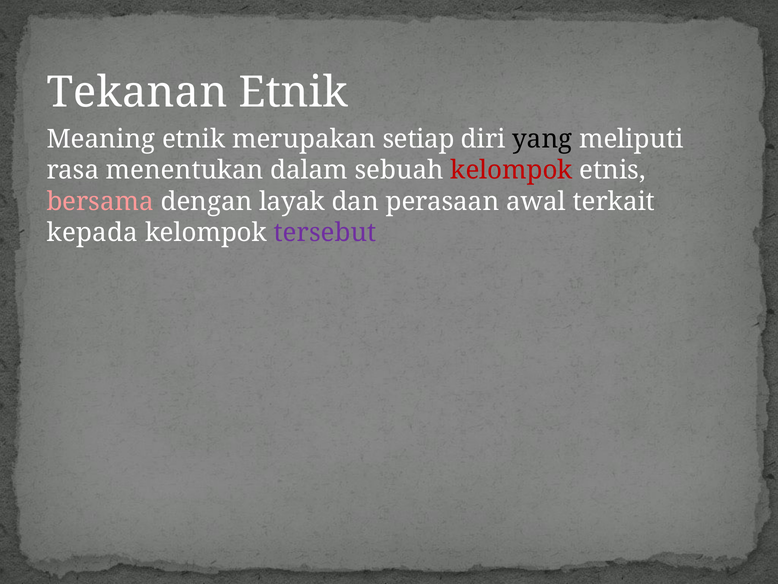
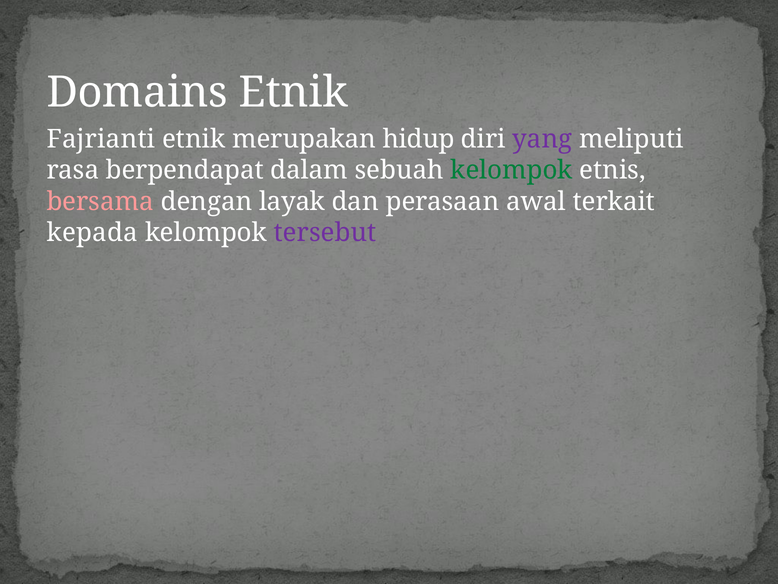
Tekanan: Tekanan -> Domains
Meaning: Meaning -> Fajrianti
setiap: setiap -> hidup
yang colour: black -> purple
menentukan: menentukan -> berpendapat
kelompok at (512, 170) colour: red -> green
